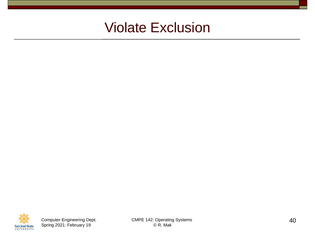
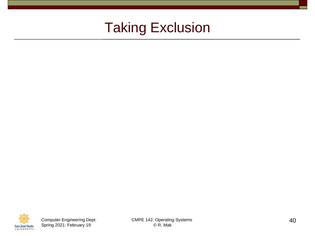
Violate: Violate -> Taking
